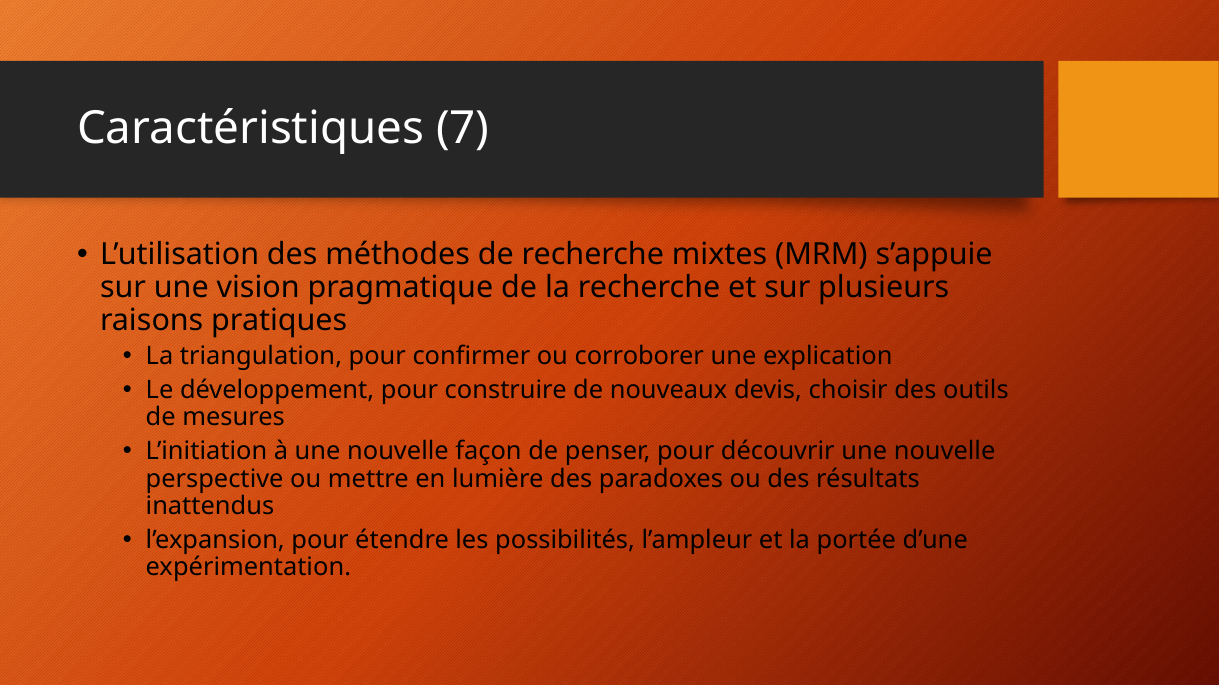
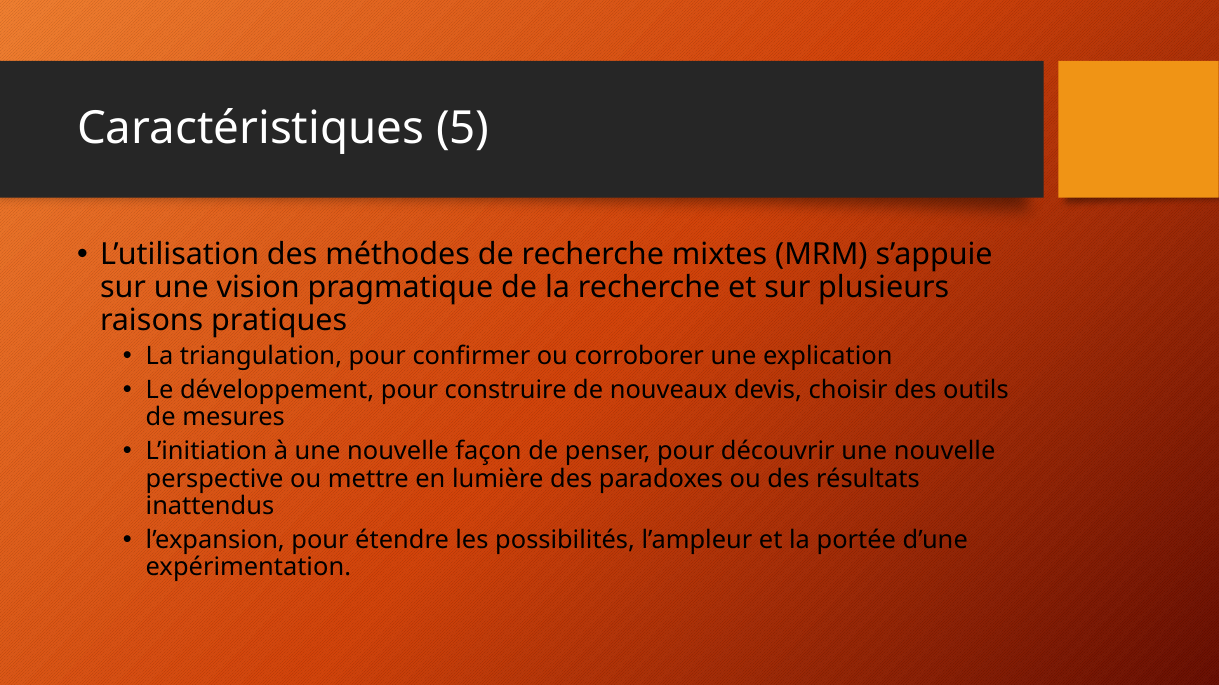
7: 7 -> 5
